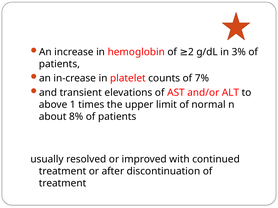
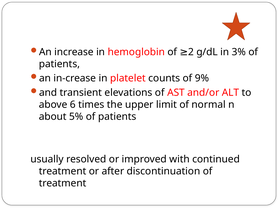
7%: 7% -> 9%
1: 1 -> 6
8%: 8% -> 5%
